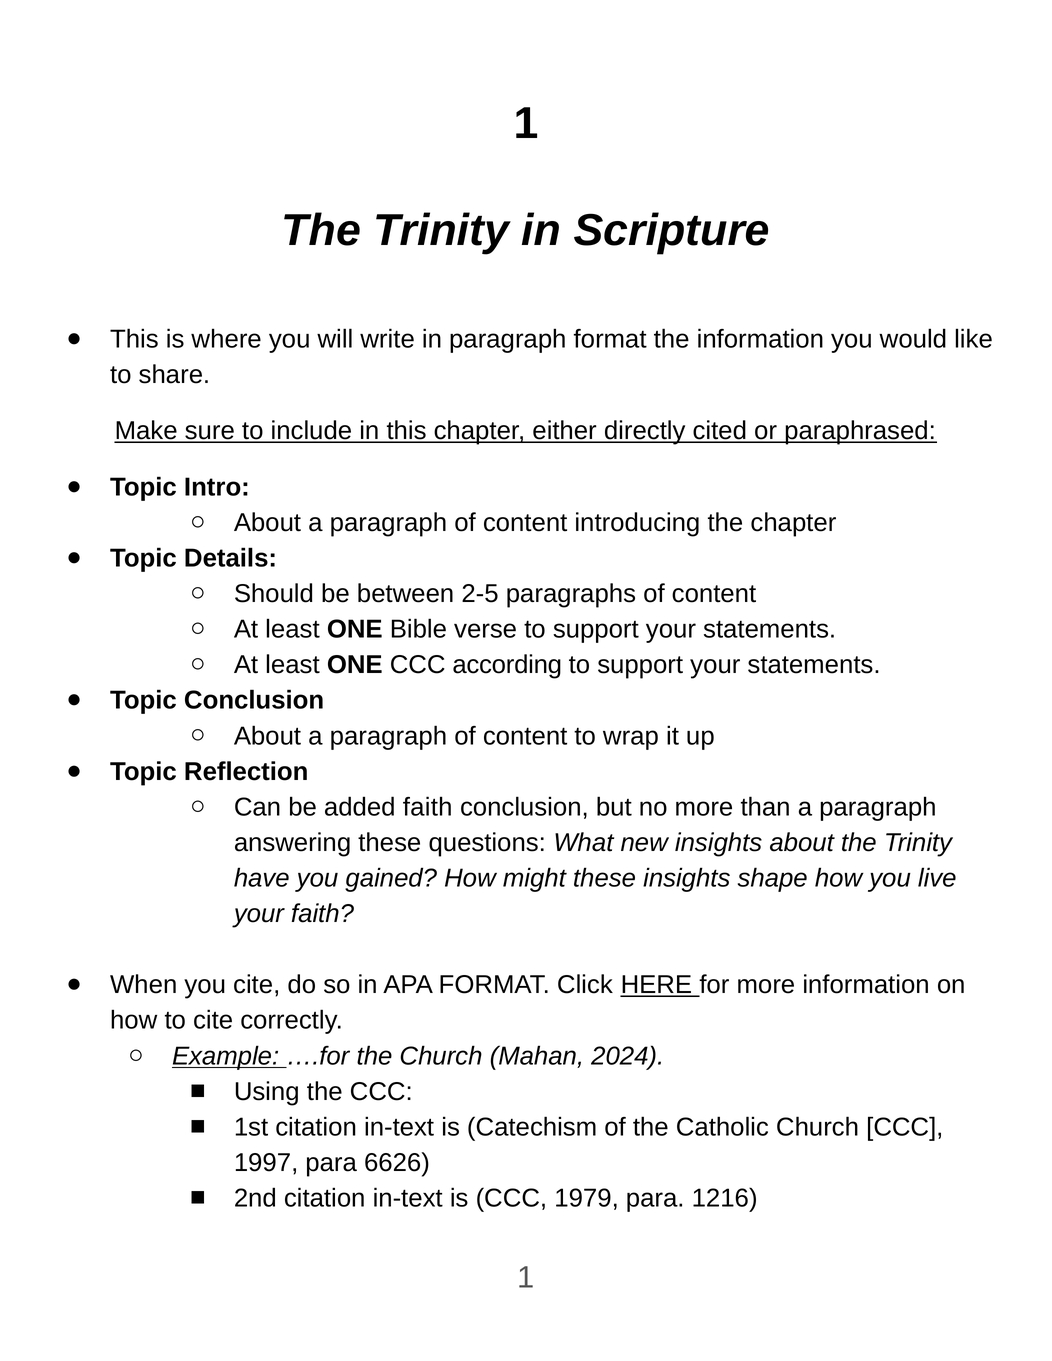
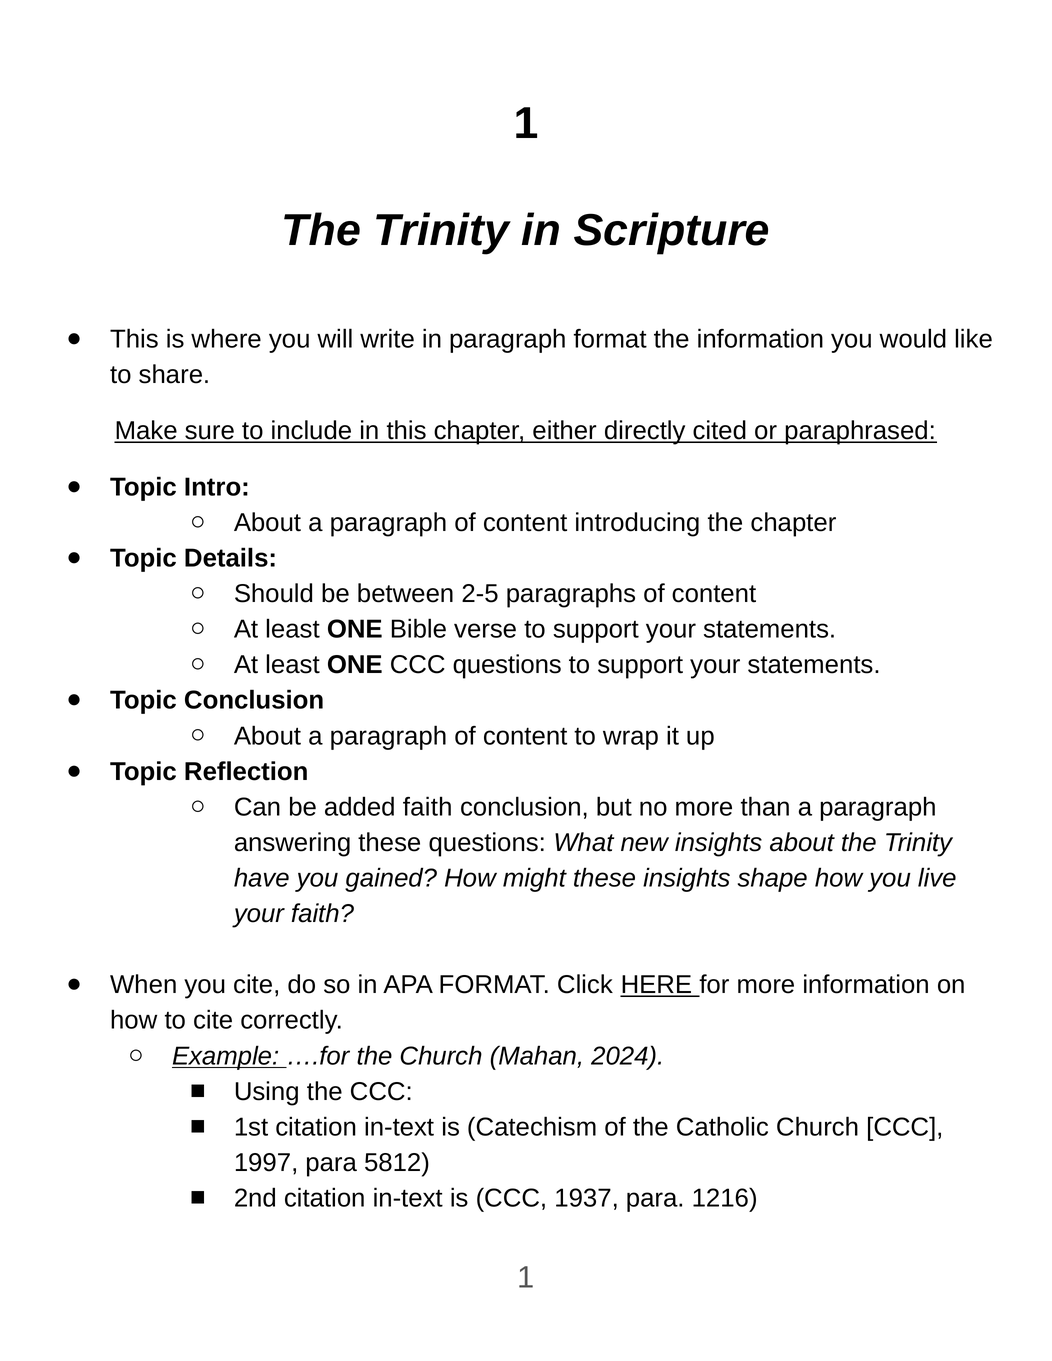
CCC according: according -> questions
6626: 6626 -> 5812
1979: 1979 -> 1937
